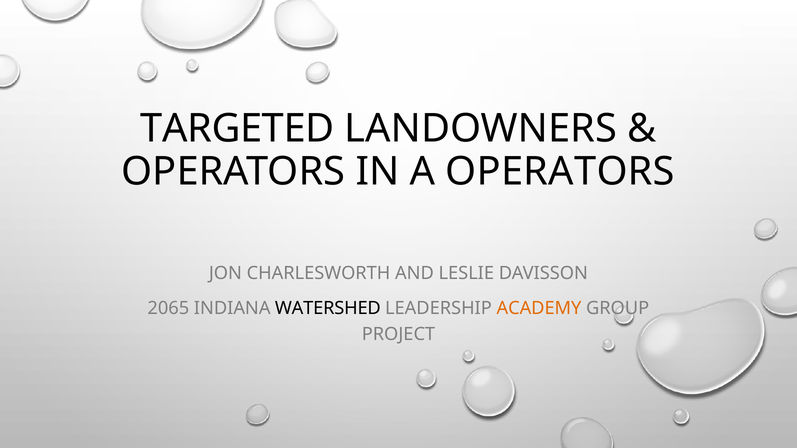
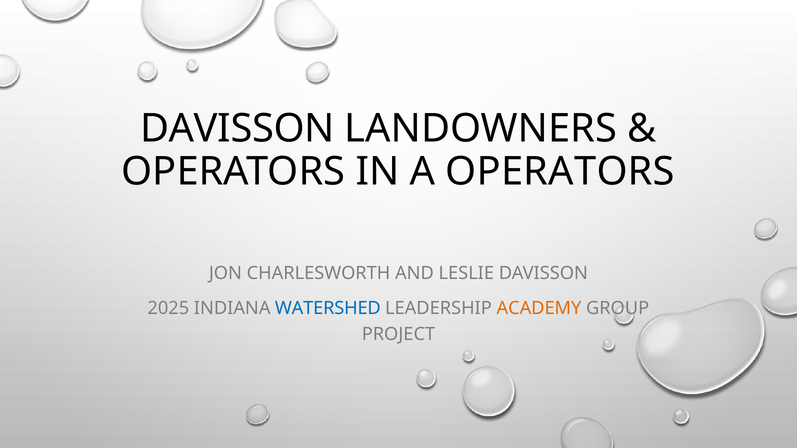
TARGETED at (237, 129): TARGETED -> DAVISSON
2065: 2065 -> 2025
WATERSHED colour: black -> blue
